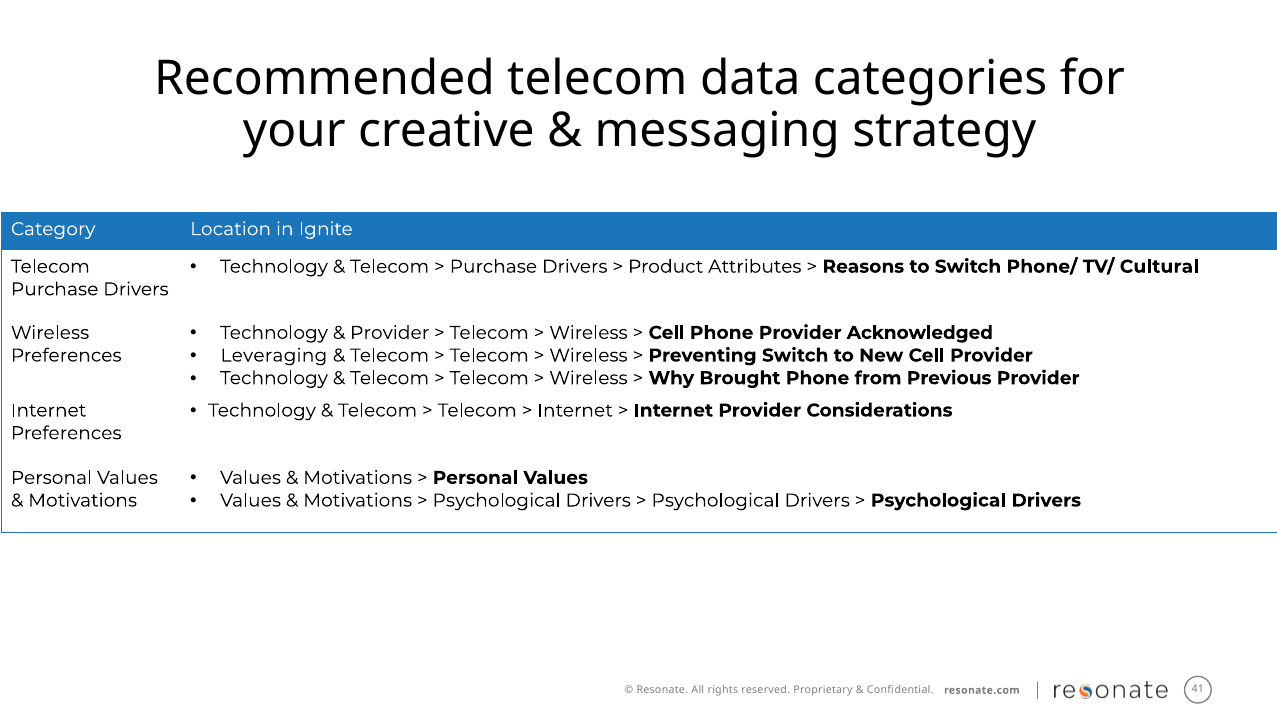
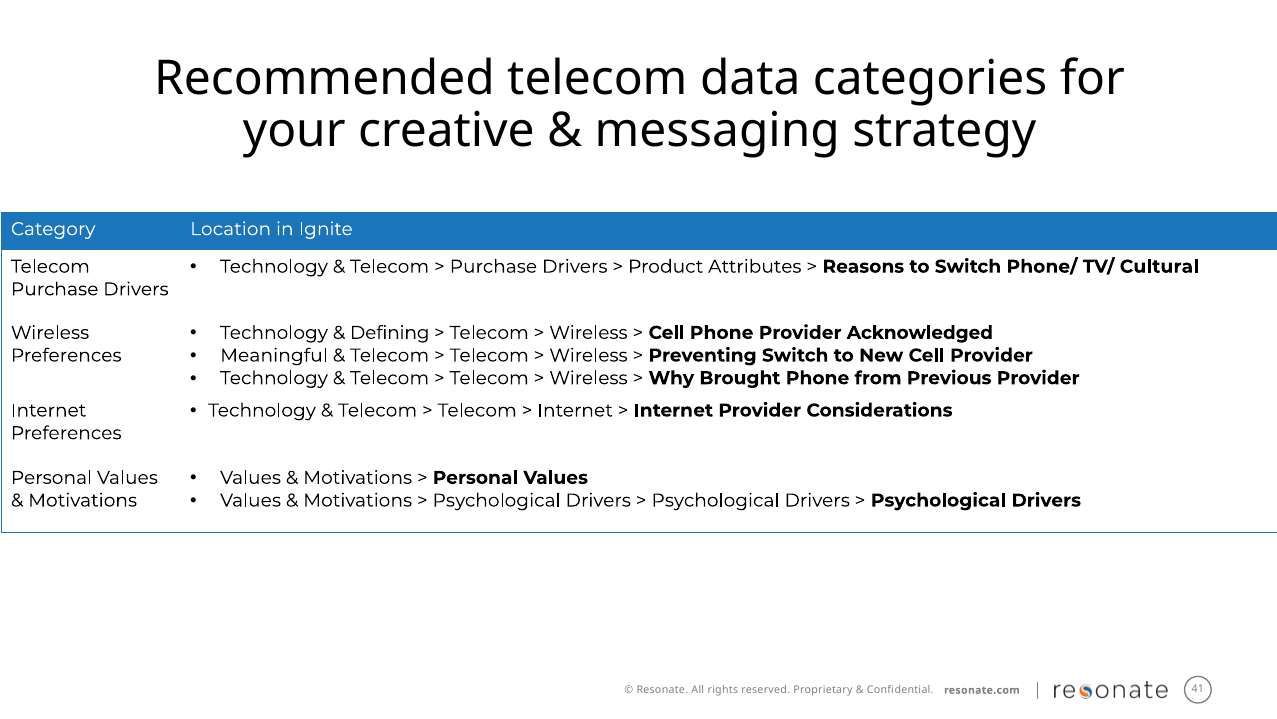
Provider at (390, 332): Provider -> Defining
Leveraging: Leveraging -> Meaningful
